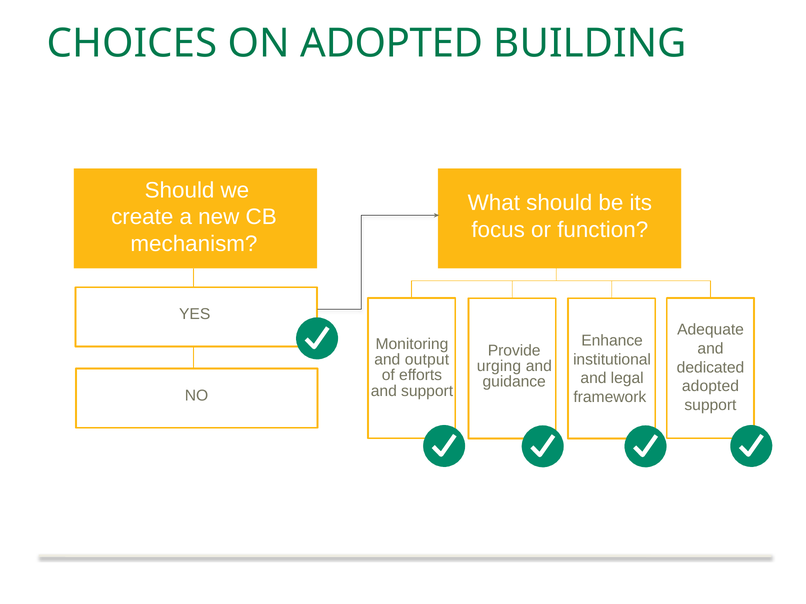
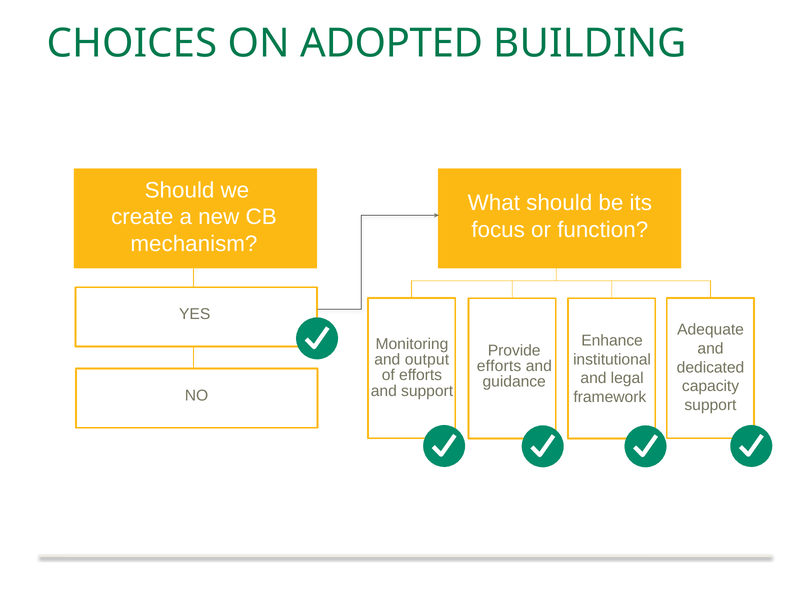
urging at (499, 366): urging -> efforts
adopted at (710, 386): adopted -> capacity
